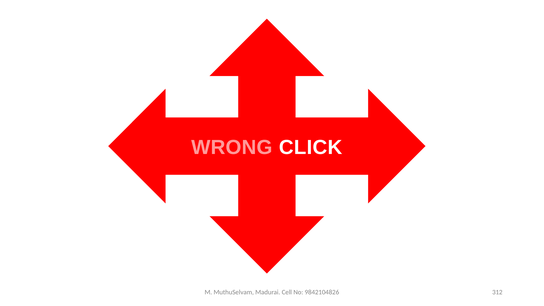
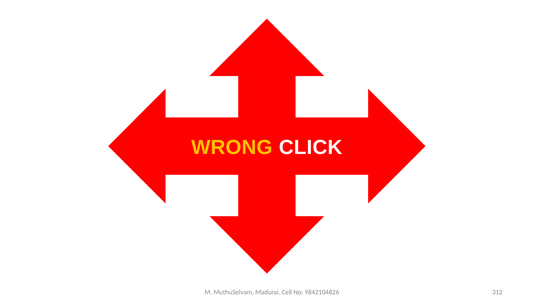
WRONG colour: pink -> yellow
